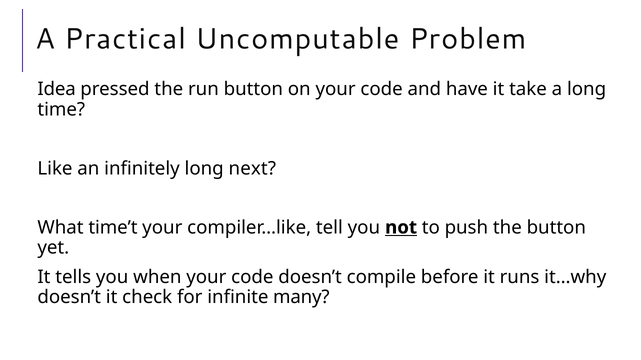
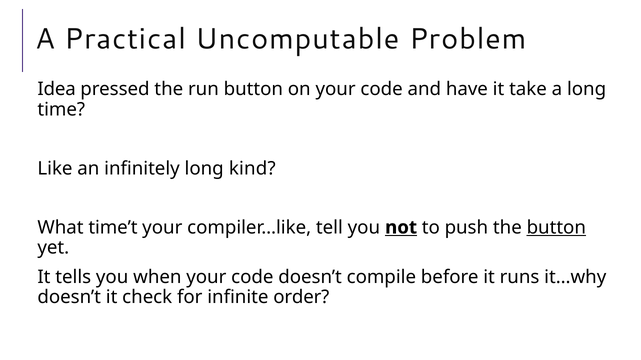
next: next -> kind
button at (556, 228) underline: none -> present
many: many -> order
